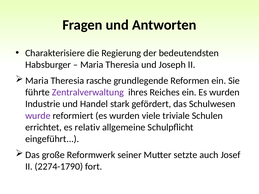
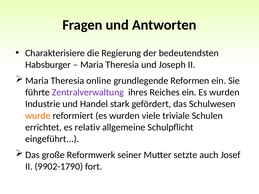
rasche: rasche -> online
wurde colour: purple -> orange
2274-1790: 2274-1790 -> 9902-1790
